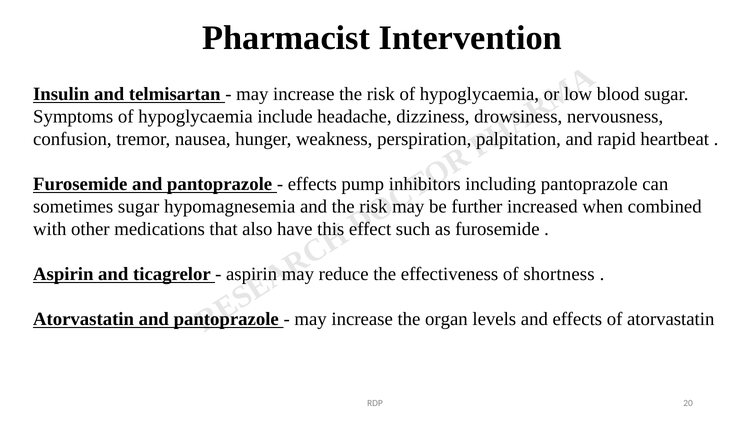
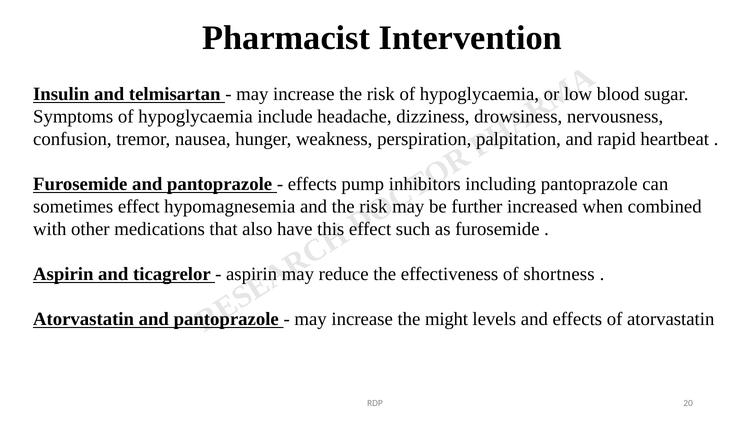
sometimes sugar: sugar -> effect
organ: organ -> might
